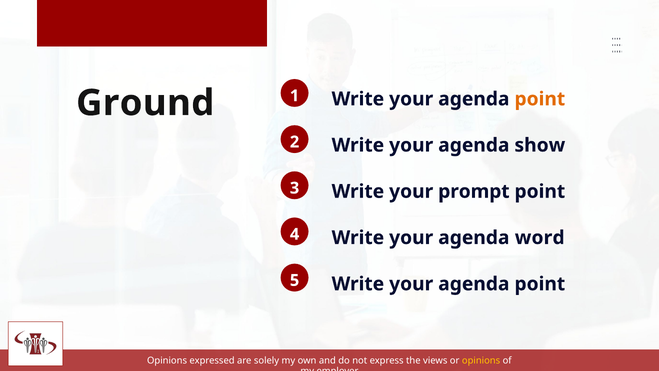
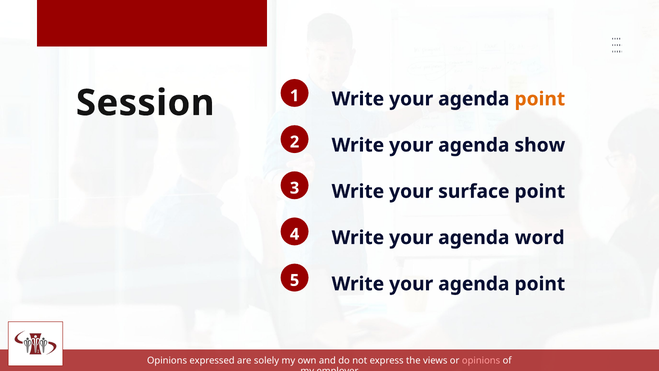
Ground: Ground -> Session
prompt: prompt -> surface
opinions at (481, 360) colour: yellow -> pink
